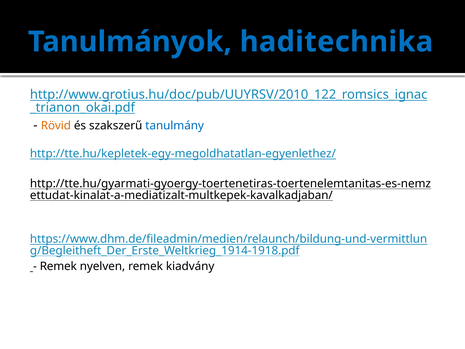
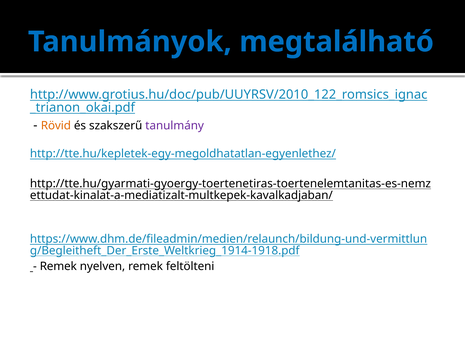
haditechnika: haditechnika -> megtalálható
tanulmány colour: blue -> purple
kiadvány: kiadvány -> feltölteni
